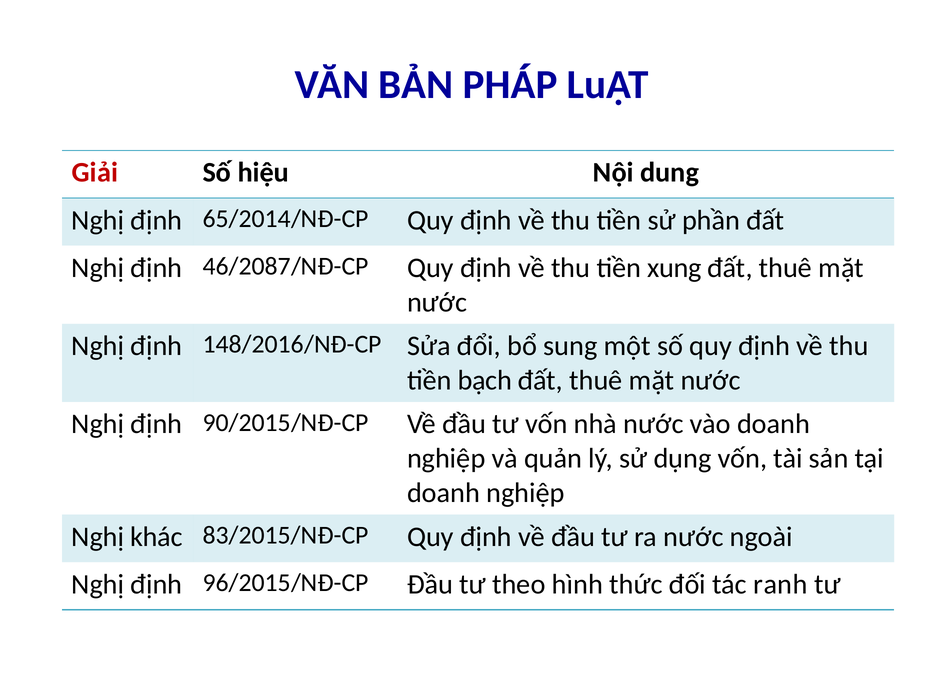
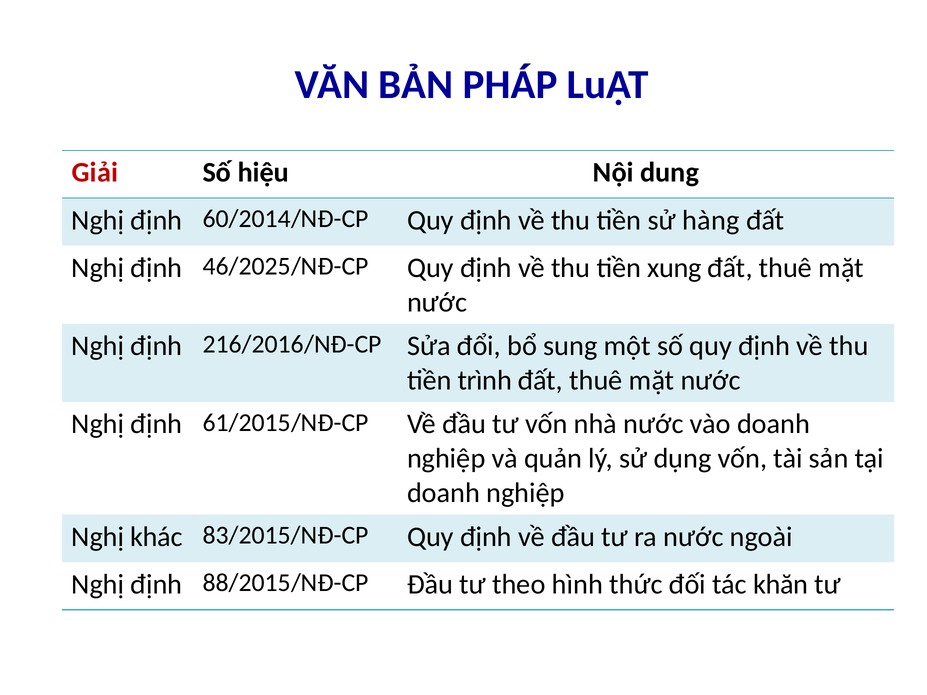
65/2014/NĐ-CP: 65/2014/NĐ-CP -> 60/2014/NĐ-CP
phần: phần -> hàng
46/2087/NĐ-CP: 46/2087/NĐ-CP -> 46/2025/NĐ-CP
148/2016/NĐ-CP: 148/2016/NĐ-CP -> 216/2016/NĐ-CP
bạch: bạch -> trình
90/2015/NĐ-CP: 90/2015/NĐ-CP -> 61/2015/NĐ-CP
96/2015/NĐ-CP: 96/2015/NĐ-CP -> 88/2015/NĐ-CP
ranh: ranh -> khăn
